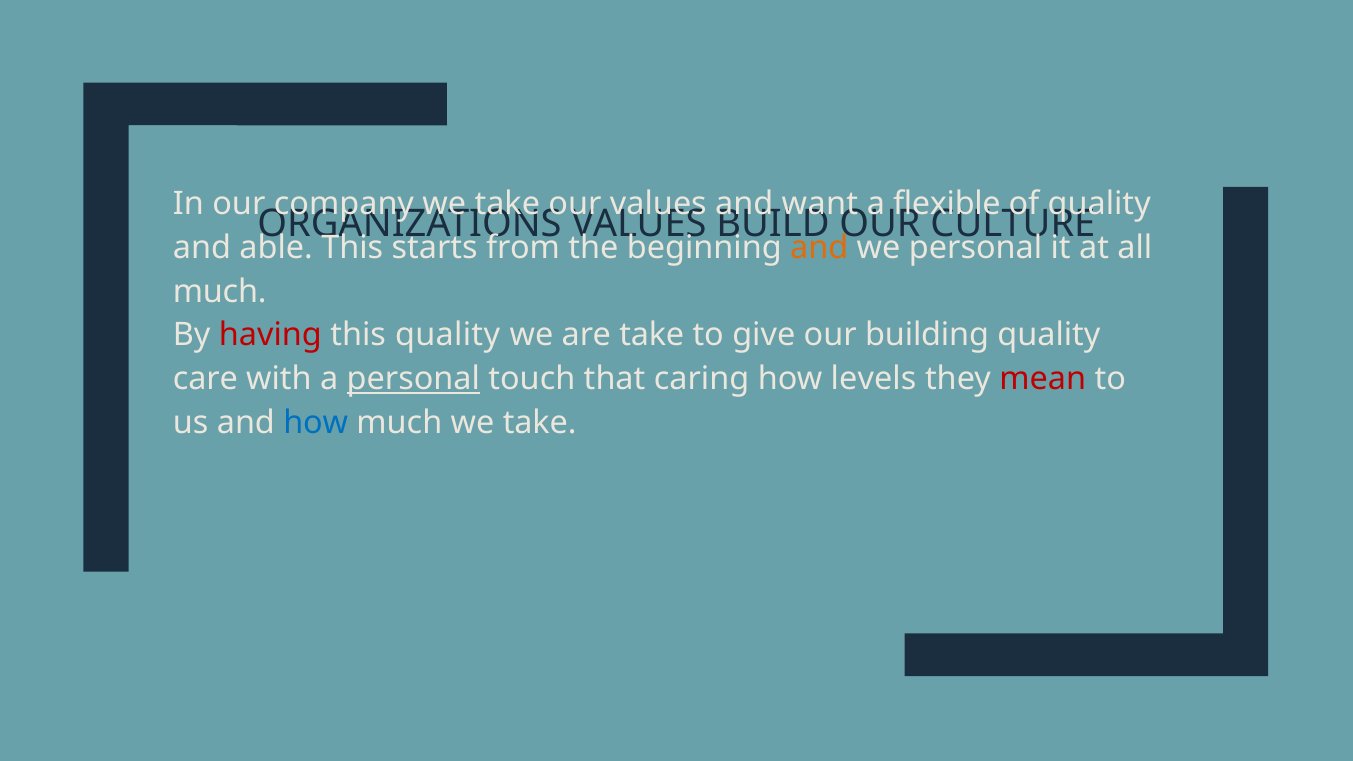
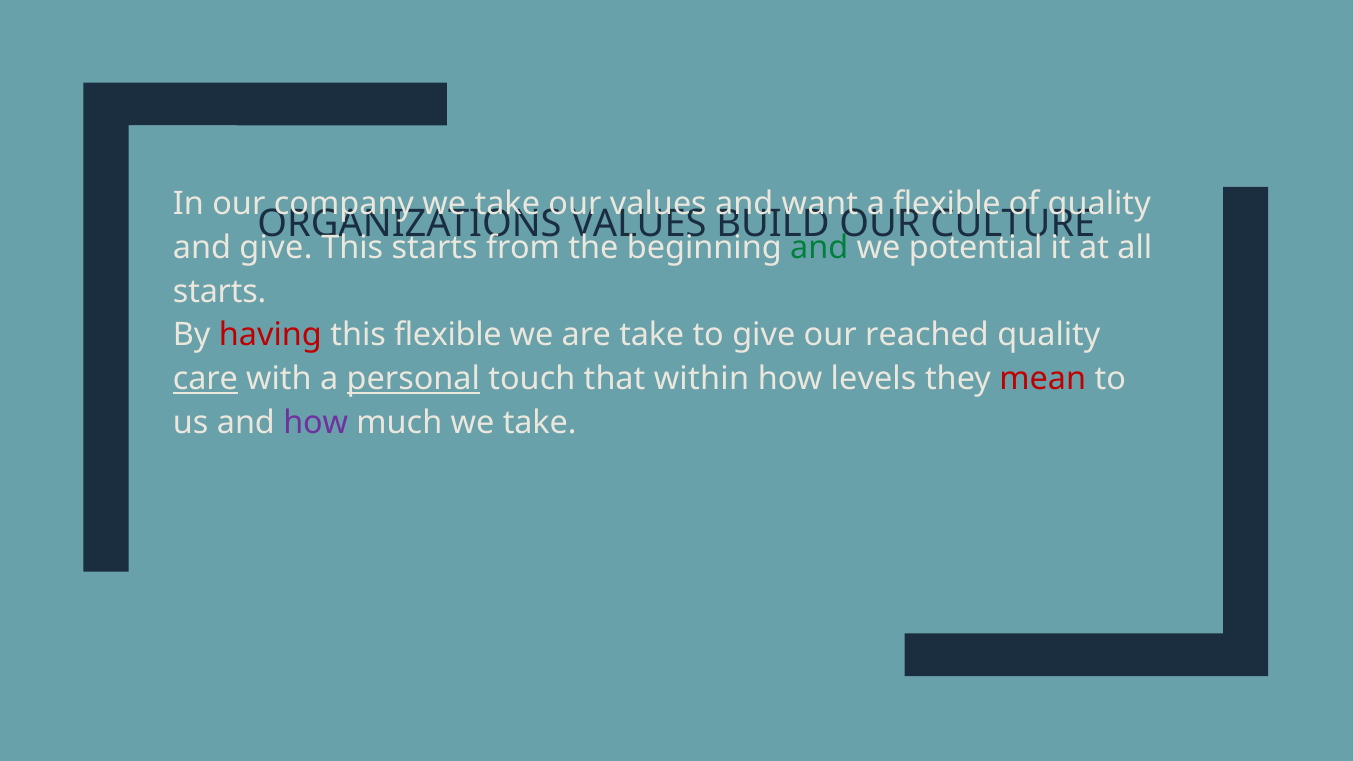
and able: able -> give
and at (819, 248) colour: orange -> green
personal at (976, 248): personal -> potential
much at (220, 291): much -> starts
this quality: quality -> flexible
building: building -> reached
care underline: none -> present
caring: caring -> within
how at (316, 422) colour: blue -> purple
